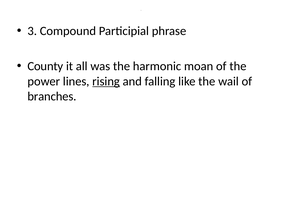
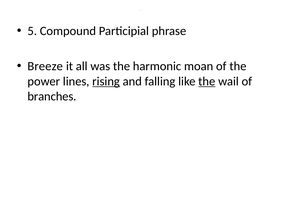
3: 3 -> 5
County: County -> Breeze
the at (207, 81) underline: none -> present
